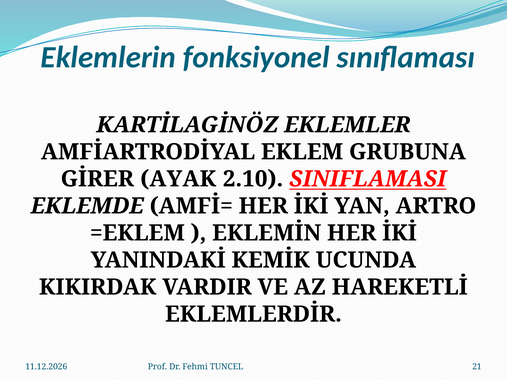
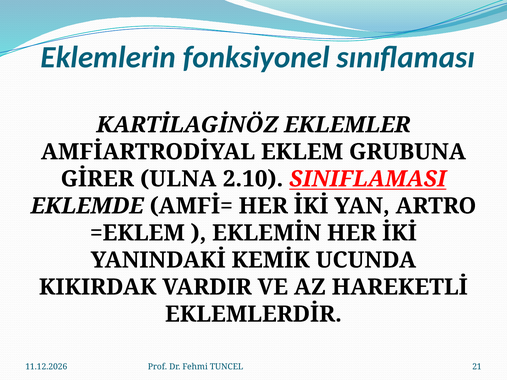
AYAK: AYAK -> ULNA
